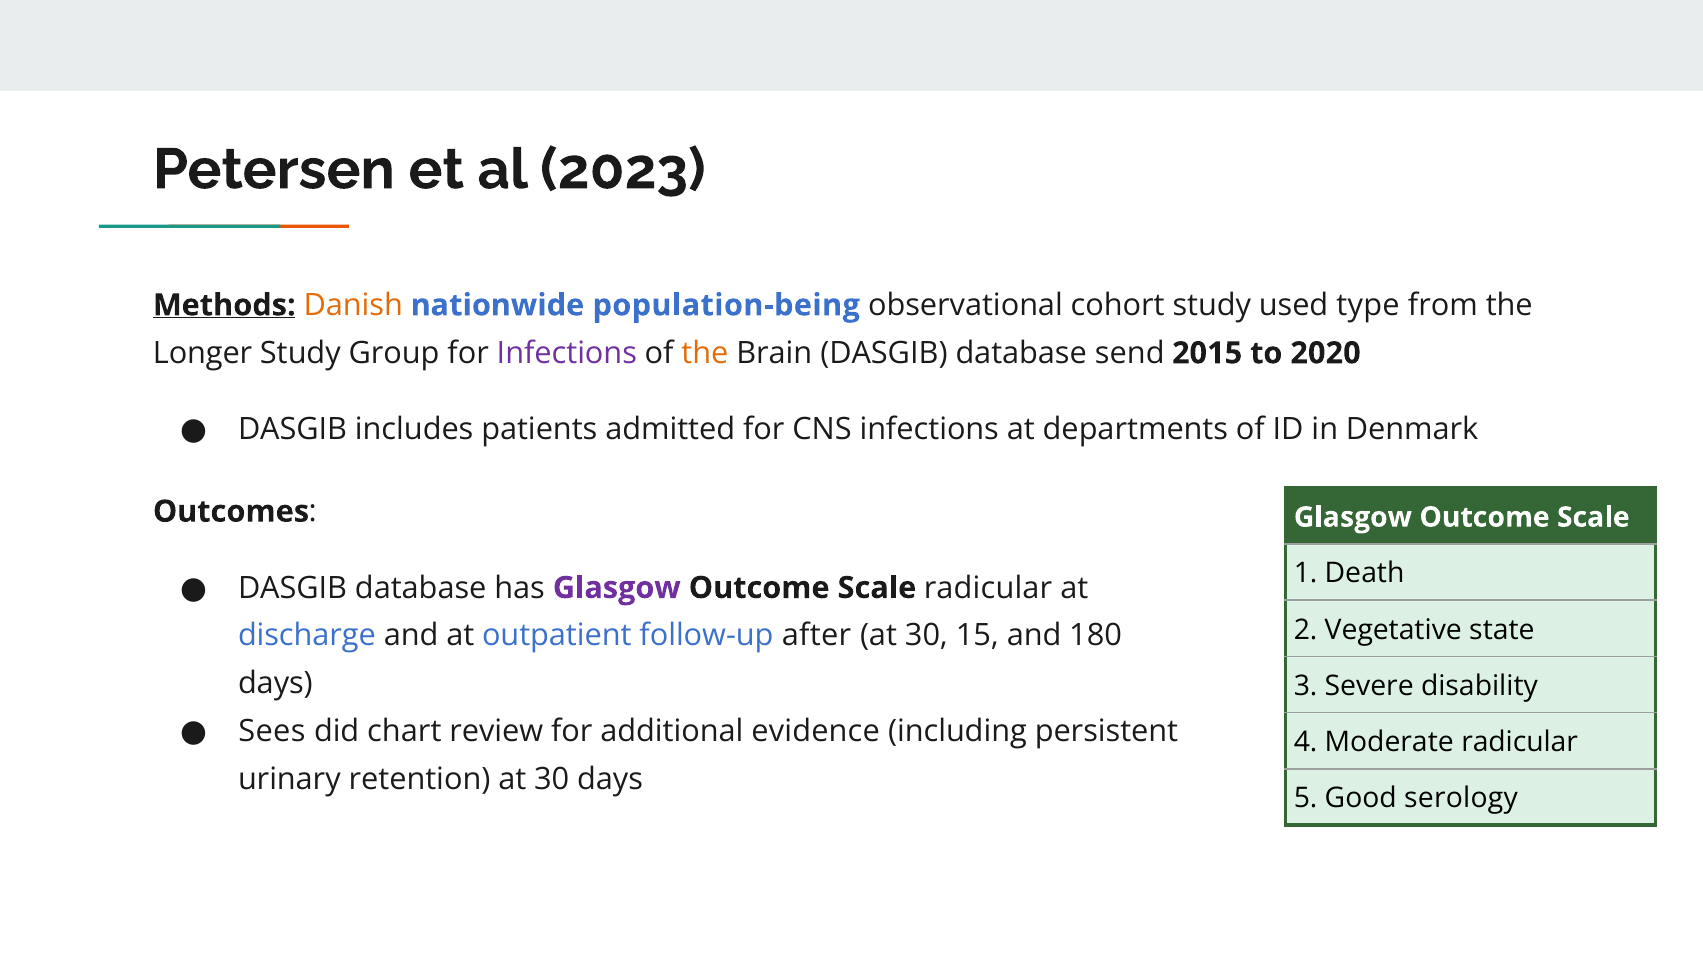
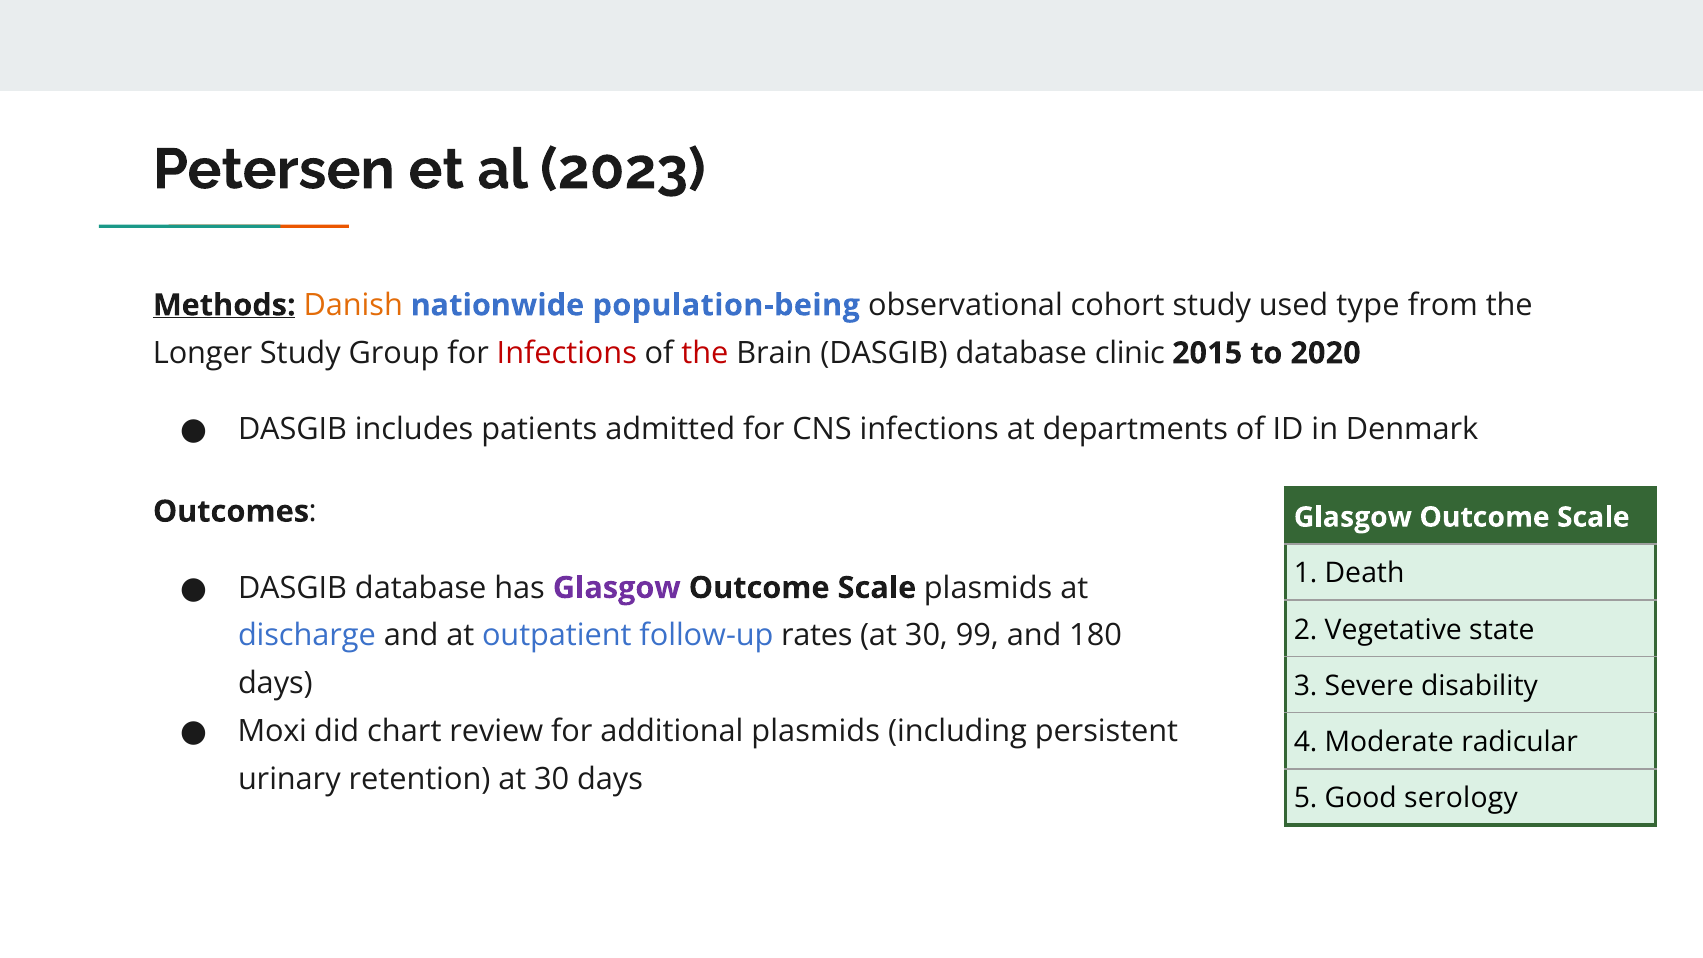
Infections at (567, 353) colour: purple -> red
the at (705, 353) colour: orange -> red
send: send -> clinic
Scale radicular: radicular -> plasmids
after: after -> rates
15: 15 -> 99
Sees: Sees -> Moxi
additional evidence: evidence -> plasmids
